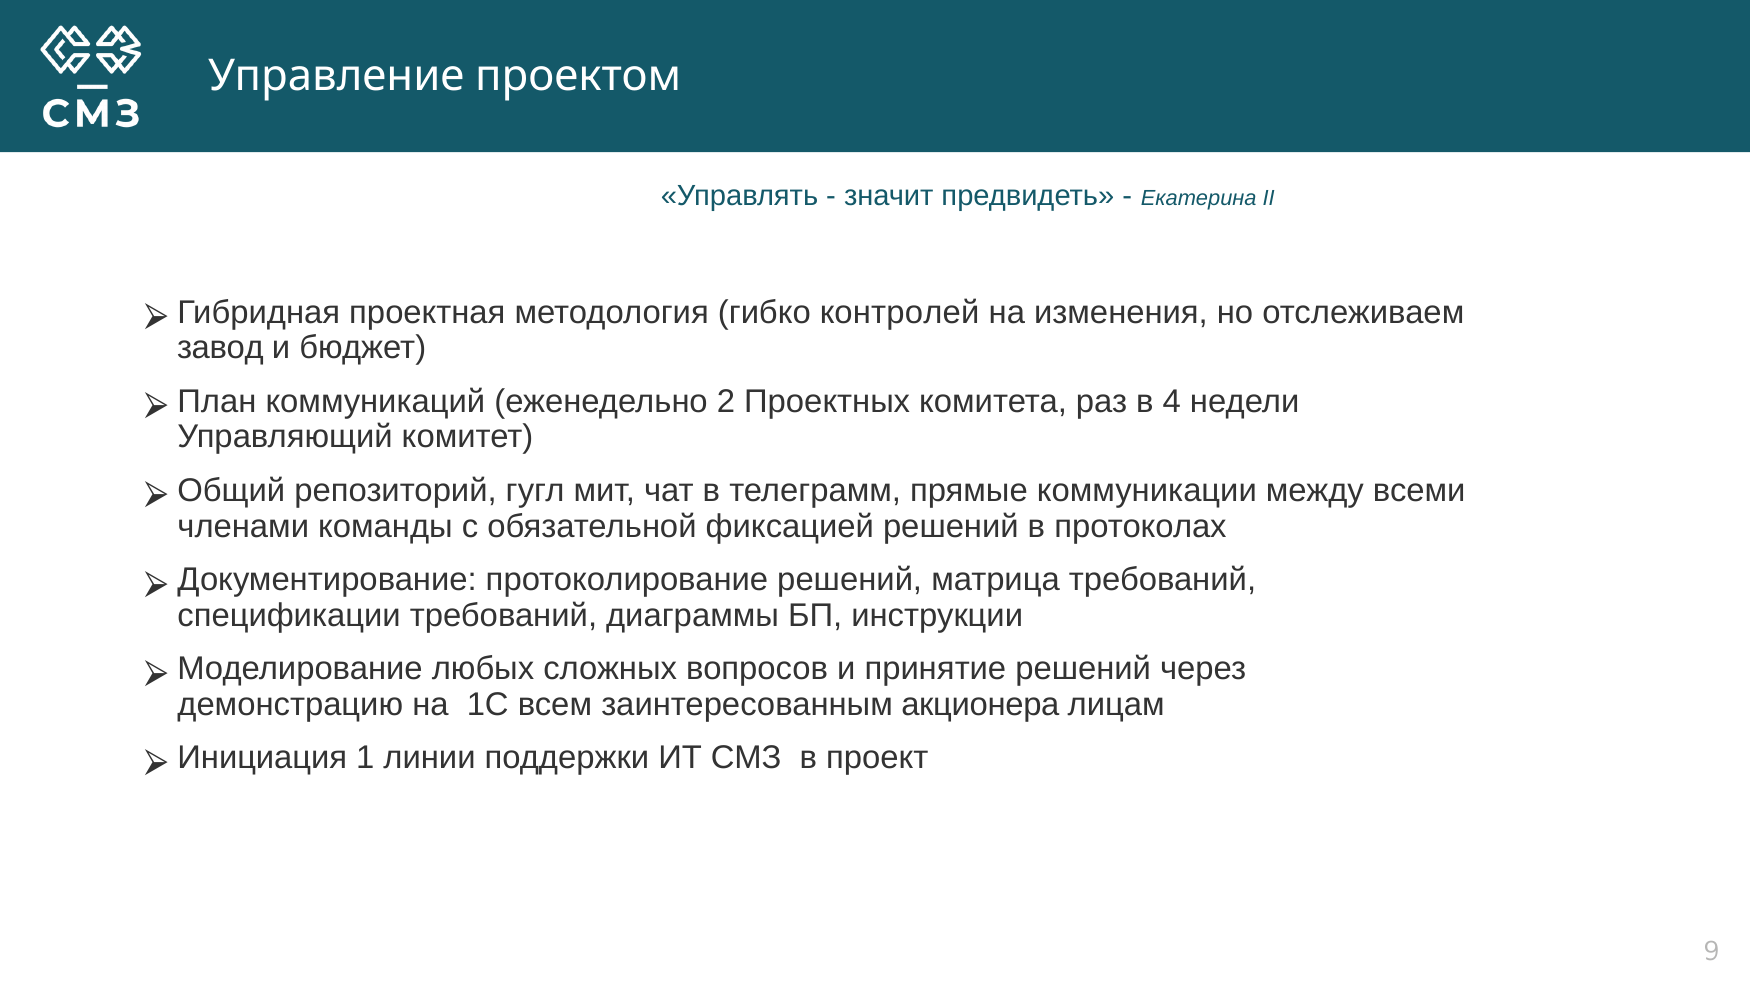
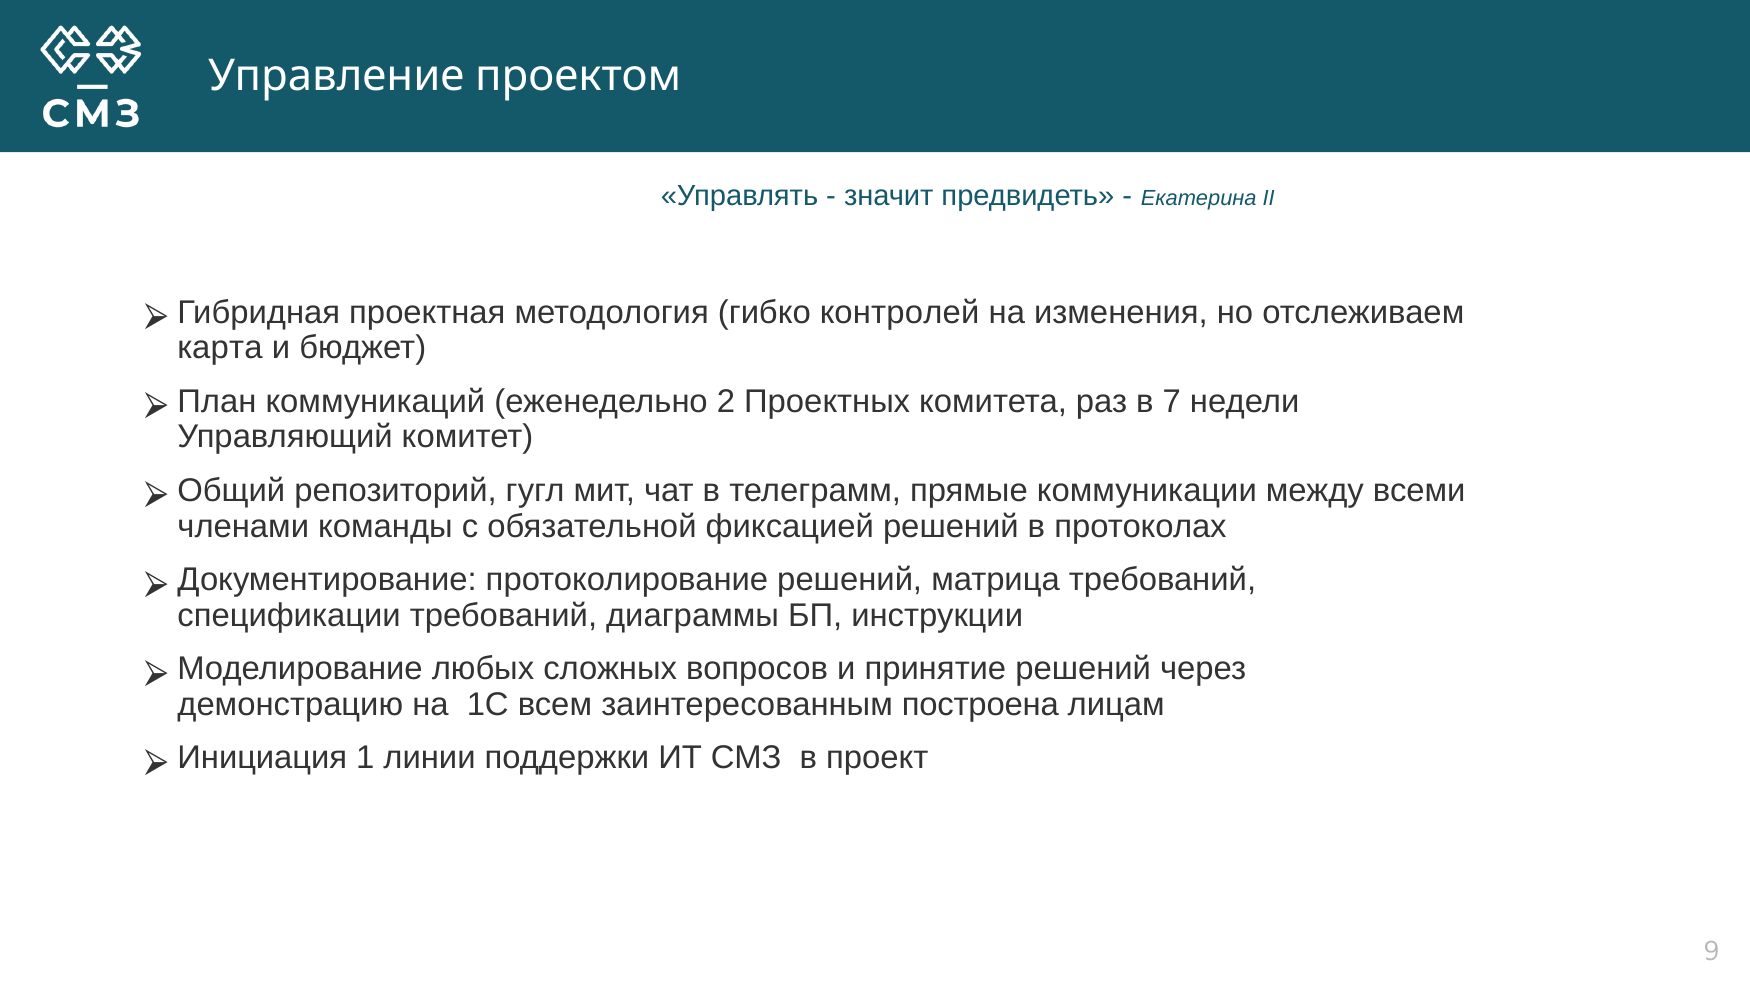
завод: завод -> карта
4: 4 -> 7
акционера: акционера -> построена
